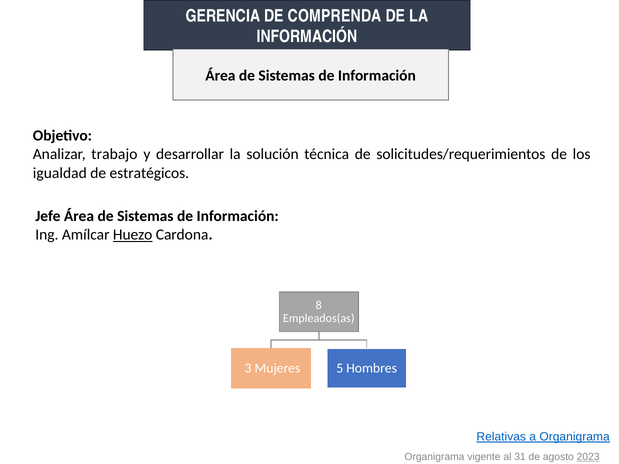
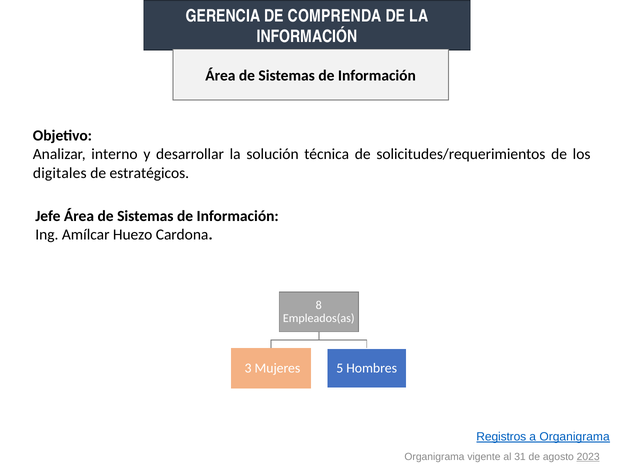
trabajo: trabajo -> interno
igualdad: igualdad -> digitales
Huezo underline: present -> none
Relativas: Relativas -> Registros
